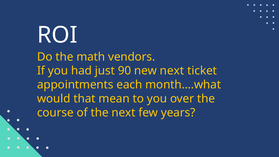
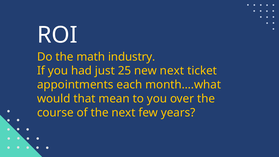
vendors: vendors -> industry
90: 90 -> 25
